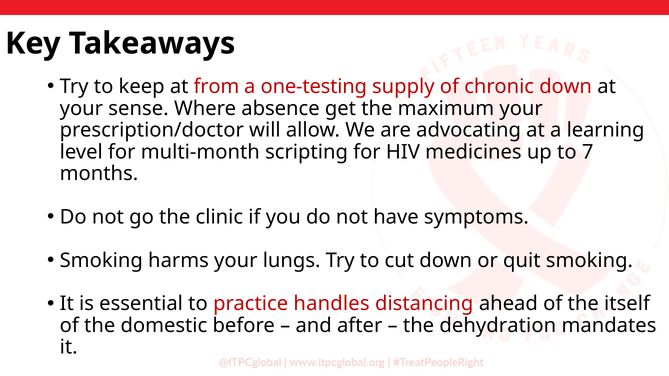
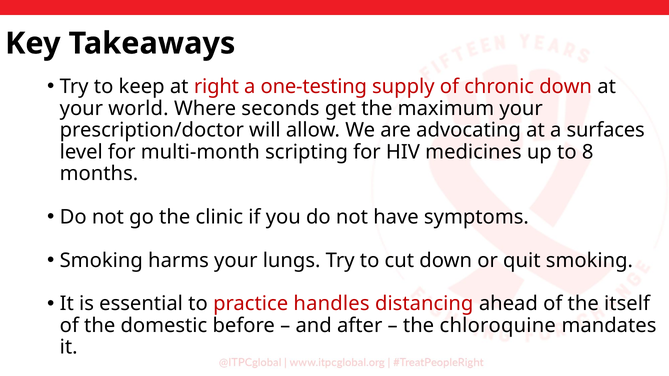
from: from -> right
sense: sense -> world
absence: absence -> seconds
learning: learning -> surfaces
7: 7 -> 8
dehydration: dehydration -> chloroquine
